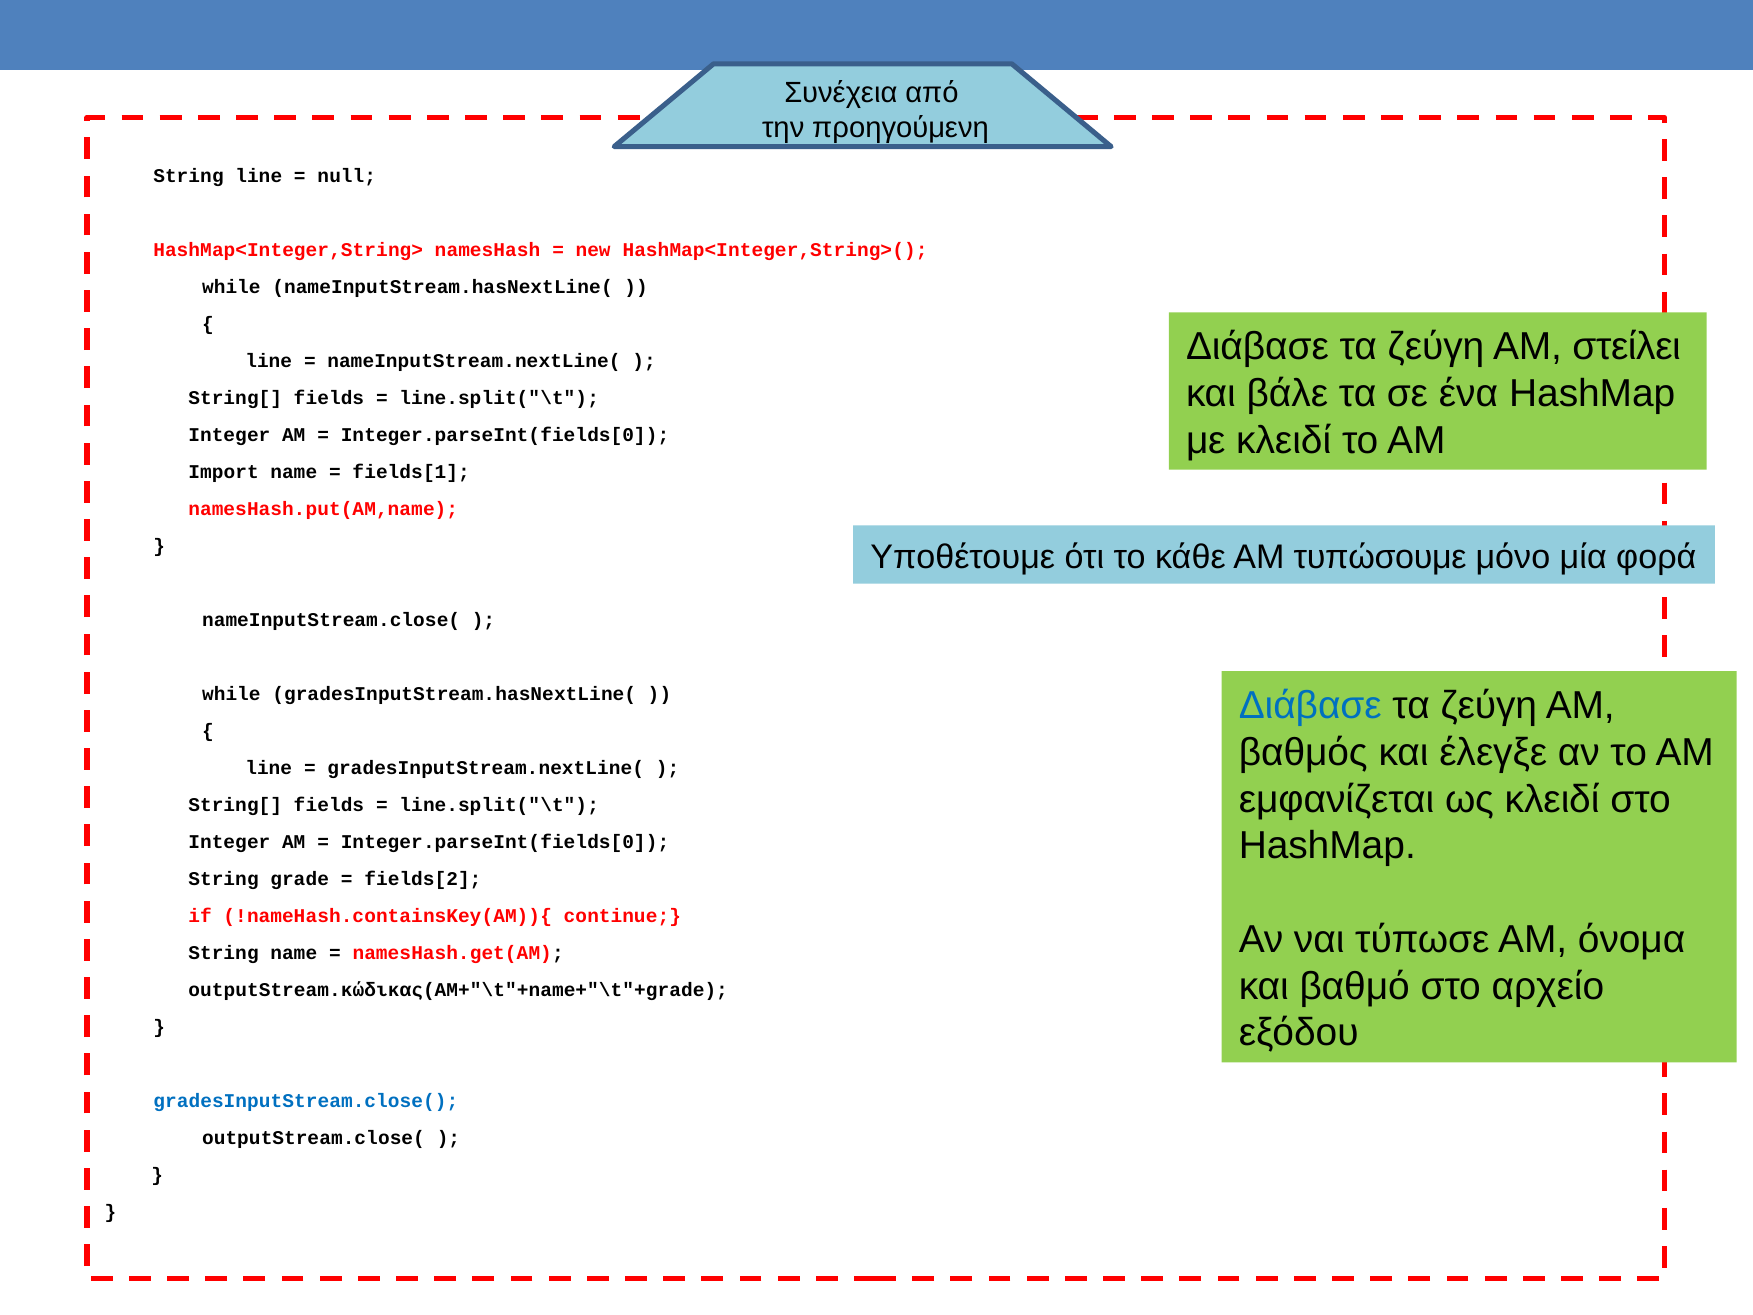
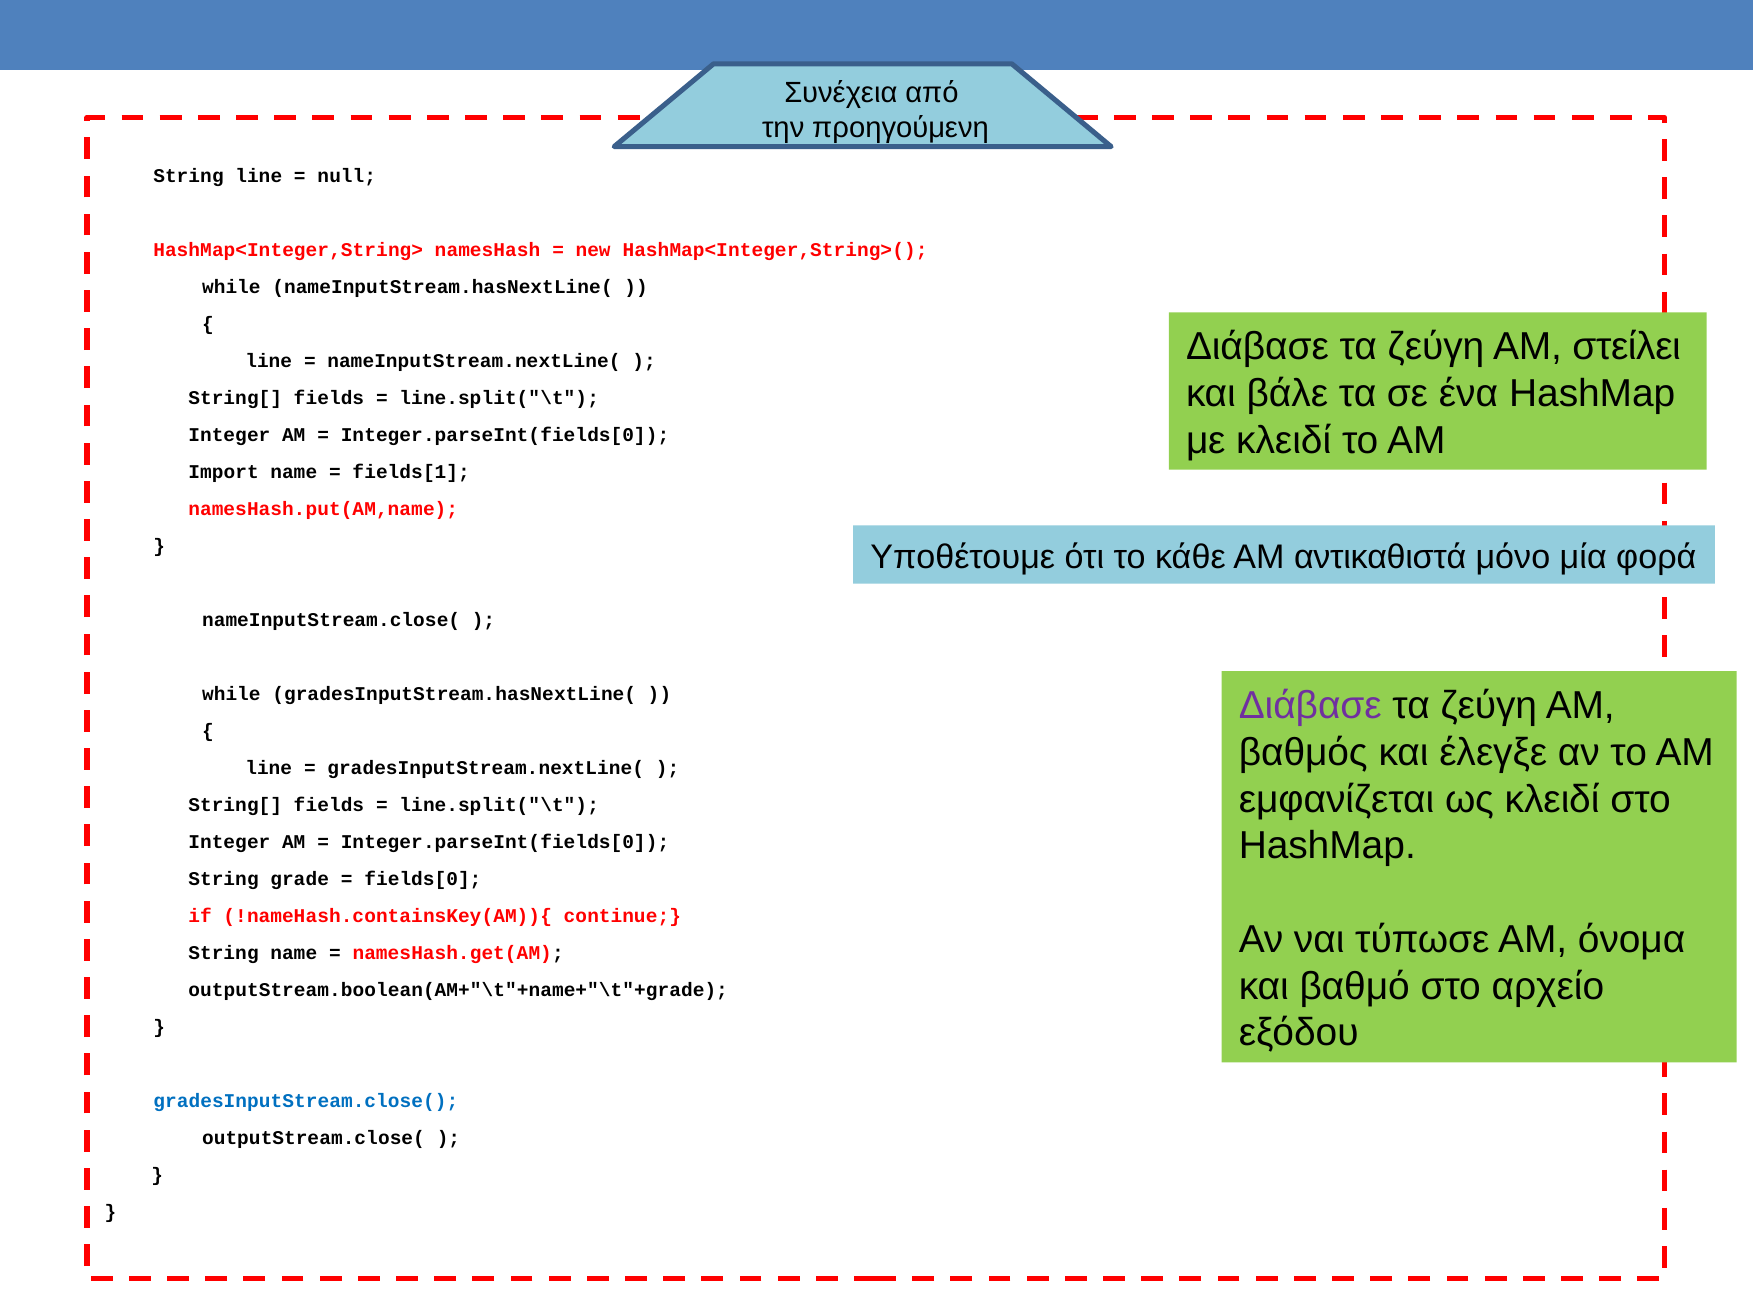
τυπώσουμε: τυπώσουμε -> αντικαθιστά
Διάβασε at (1310, 706) colour: blue -> purple
fields[2: fields[2 -> fields[0
outputStream.κώδικας(AM+"\t"+name+"\t"+grade: outputStream.κώδικας(AM+"\t"+name+"\t"+grade -> outputStream.boolean(AM+"\t"+name+"\t"+grade
